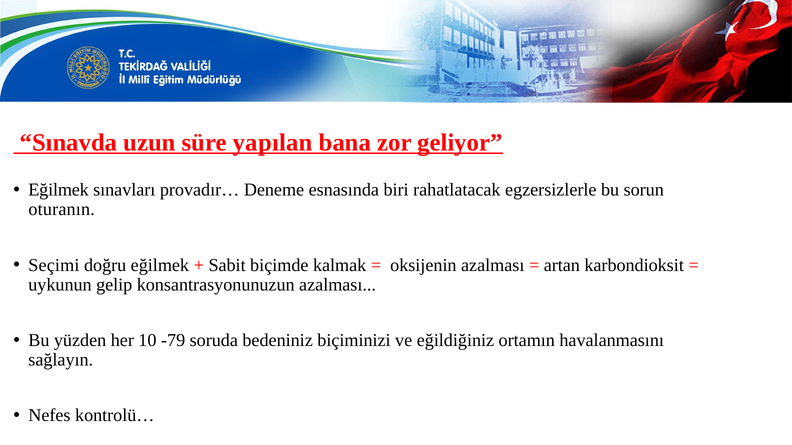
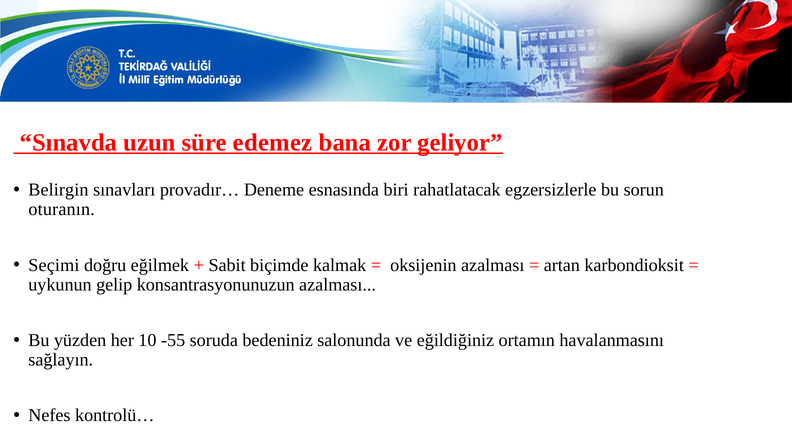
yapılan: yapılan -> edemez
Eğilmek at (59, 190): Eğilmek -> Belirgin
-79: -79 -> -55
biçiminizi: biçiminizi -> salonunda
